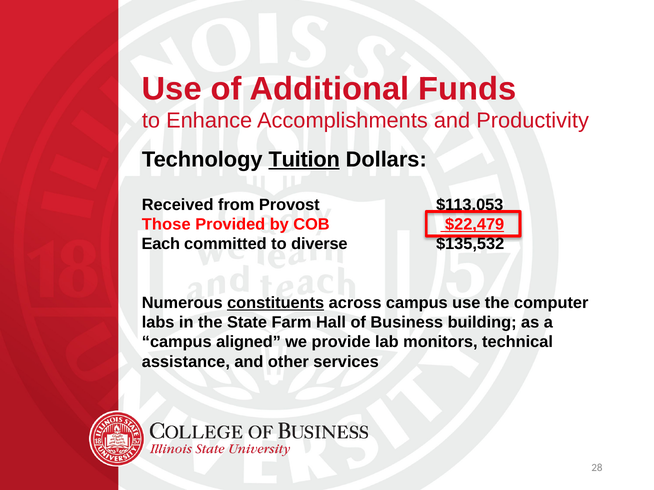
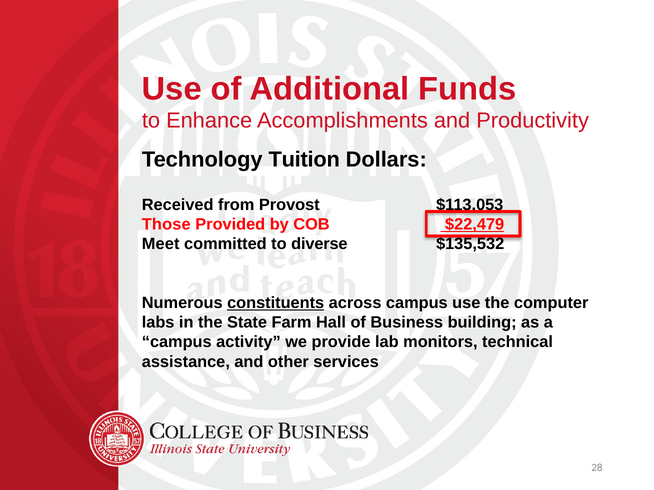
Tuition underline: present -> none
Each: Each -> Meet
aligned: aligned -> activity
